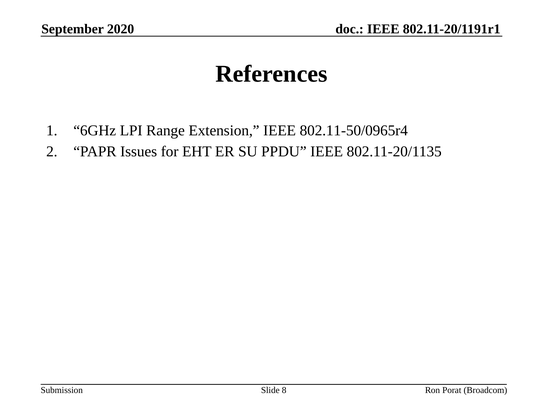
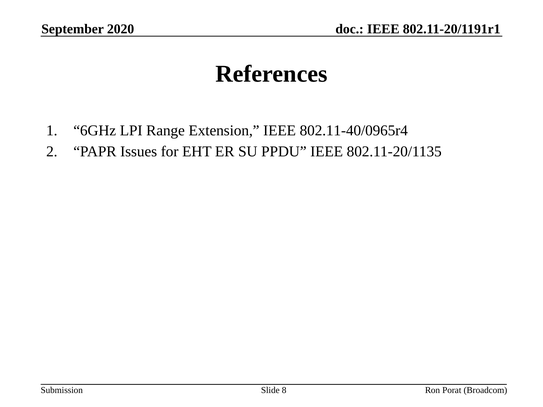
802.11-50/0965r4: 802.11-50/0965r4 -> 802.11-40/0965r4
